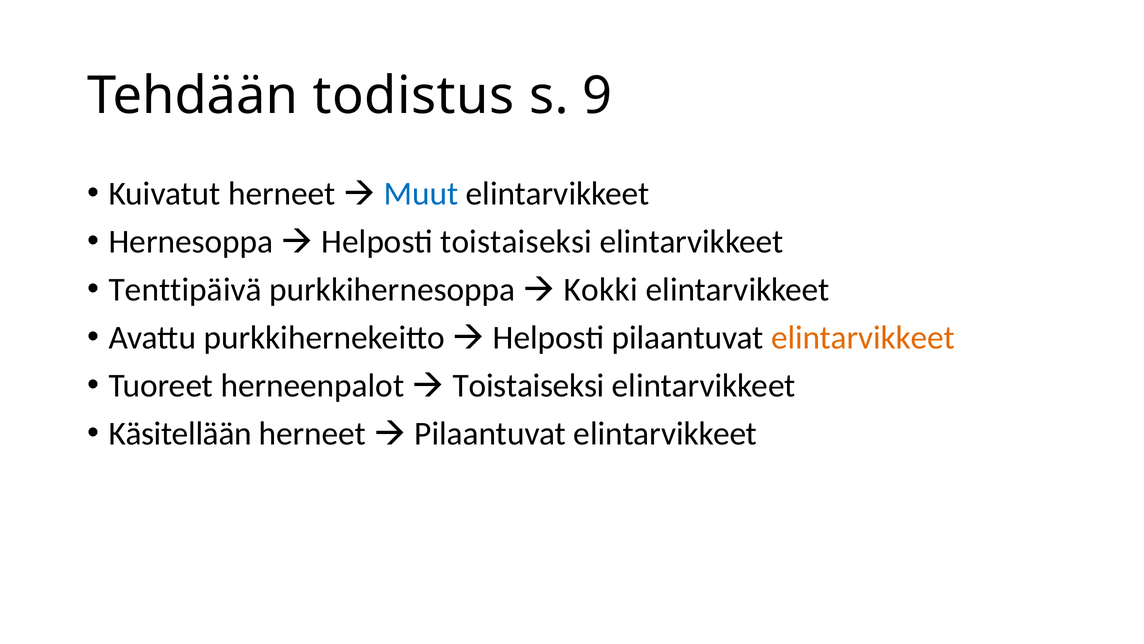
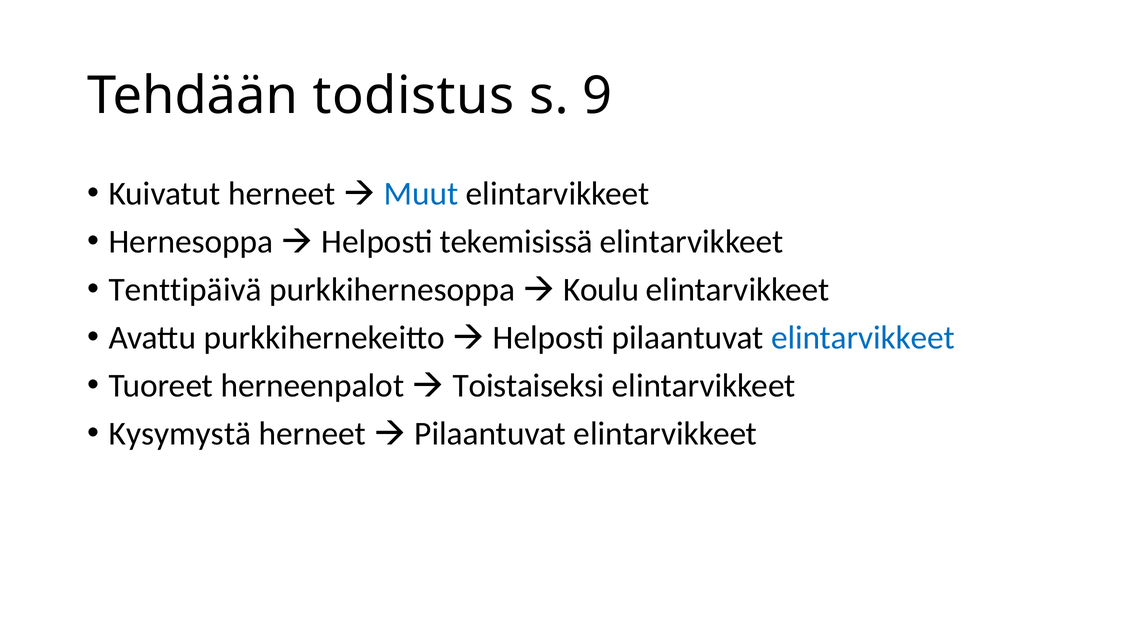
Helposti toistaiseksi: toistaiseksi -> tekemisissä
Kokki: Kokki -> Koulu
elintarvikkeet at (863, 337) colour: orange -> blue
Käsitellään: Käsitellään -> Kysymystä
